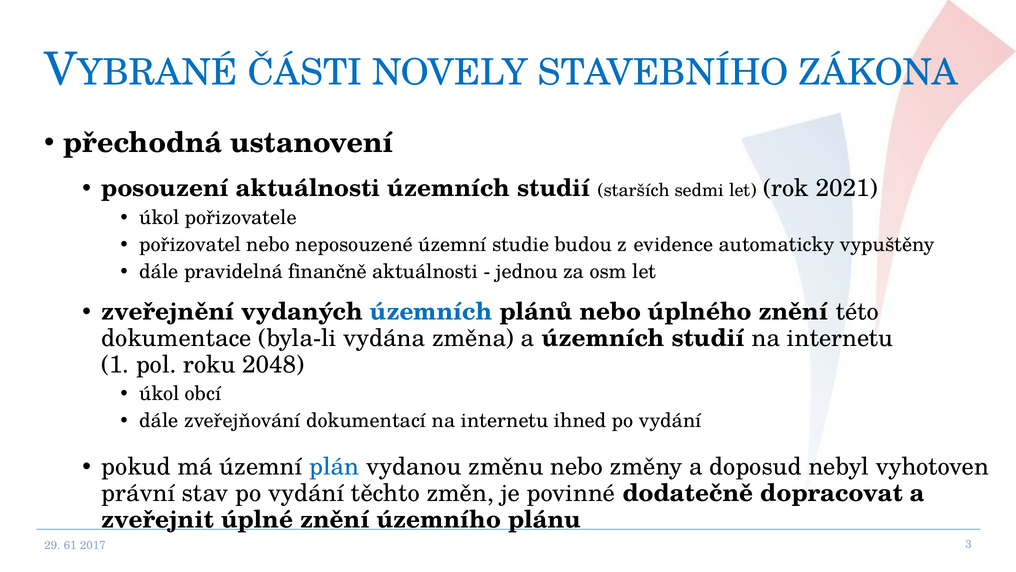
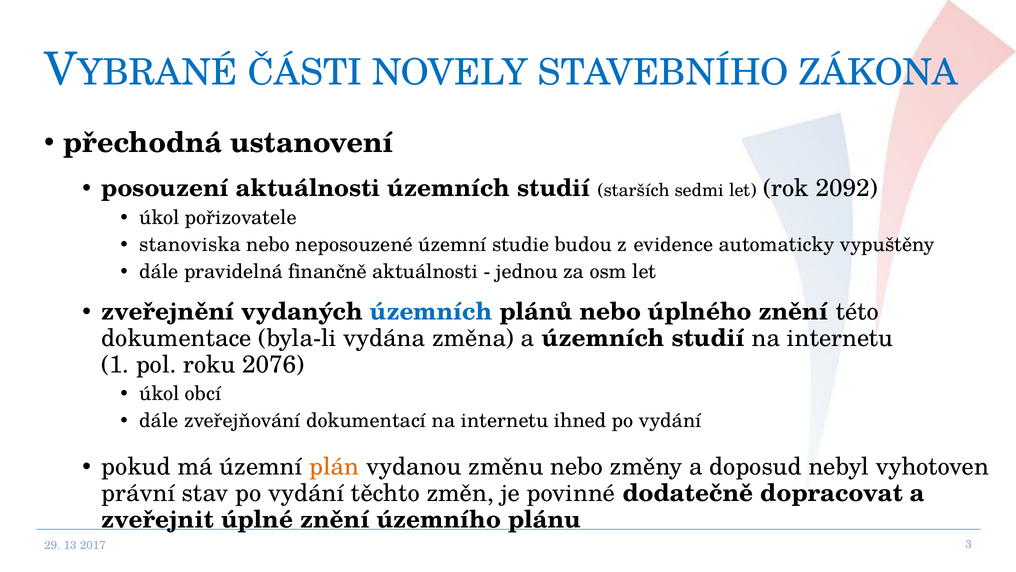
2021: 2021 -> 2092
pořizovatel: pořizovatel -> stanoviska
2048: 2048 -> 2076
plán colour: blue -> orange
61: 61 -> 13
